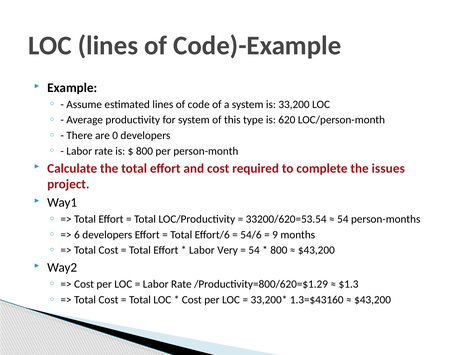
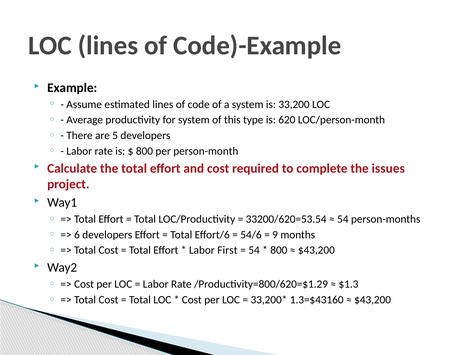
0: 0 -> 5
Very: Very -> First
